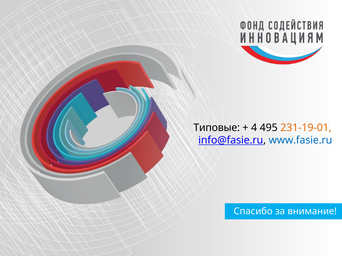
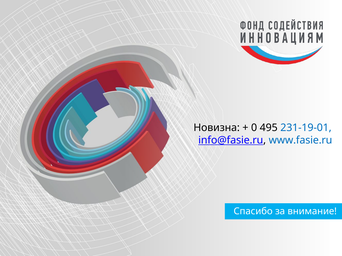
Типовые: Типовые -> Новизна
4: 4 -> 0
231-19-01 colour: orange -> blue
